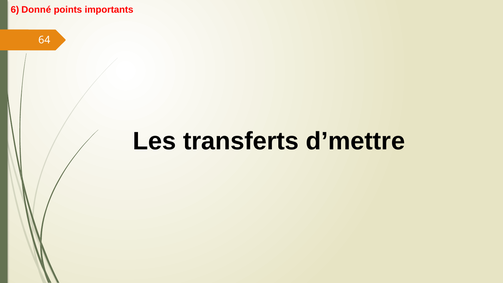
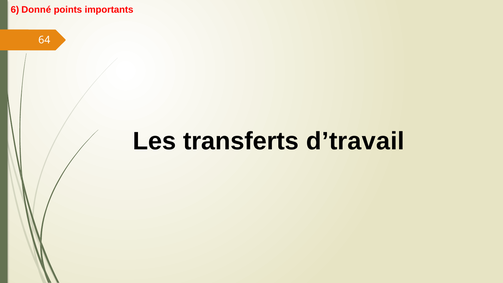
d’mettre: d’mettre -> d’travail
